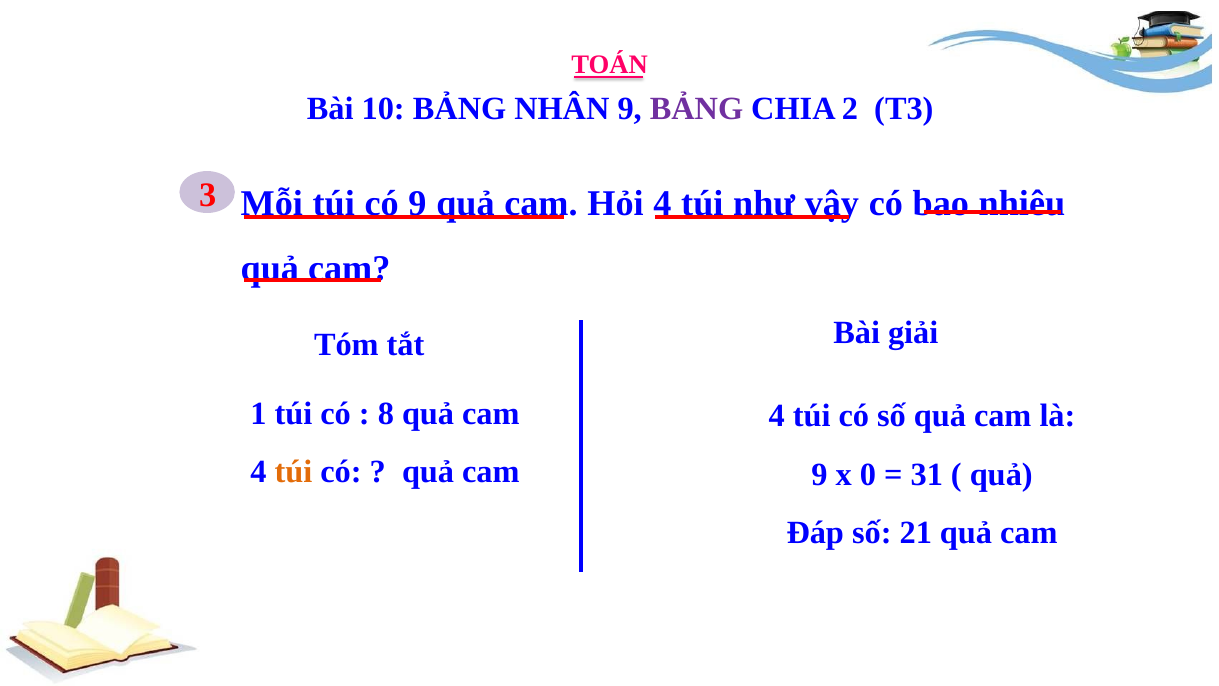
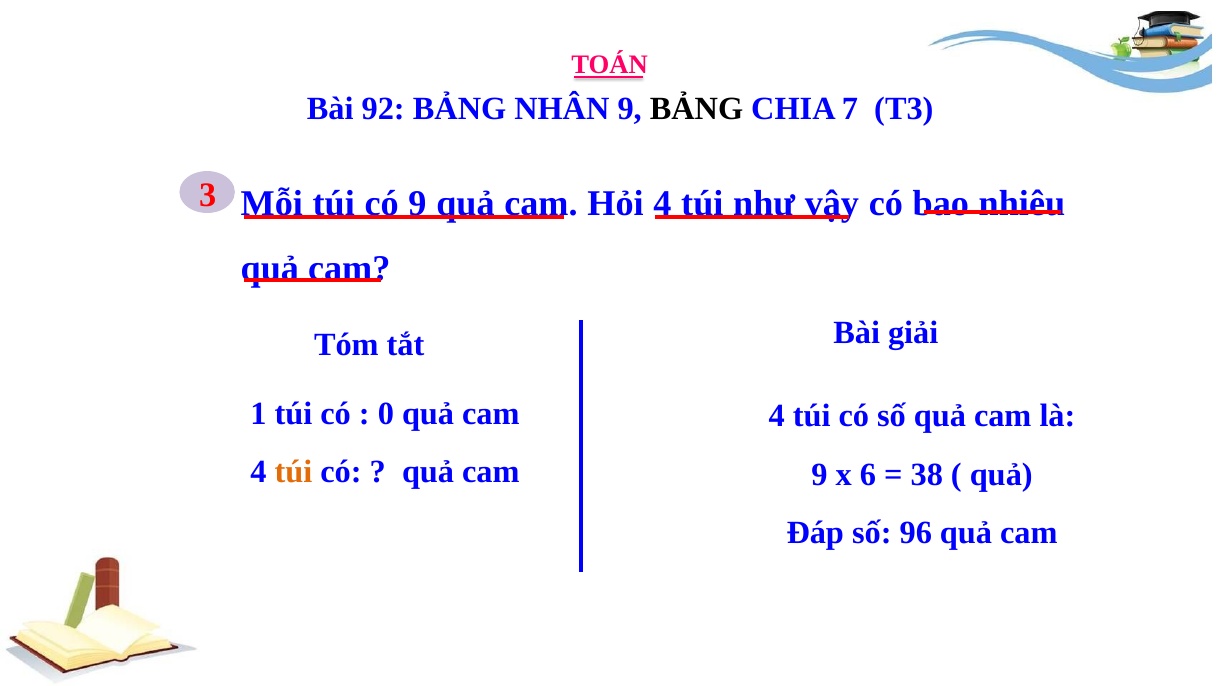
10: 10 -> 92
BẢNG at (697, 108) colour: purple -> black
2: 2 -> 7
8: 8 -> 0
0: 0 -> 6
31: 31 -> 38
21: 21 -> 96
